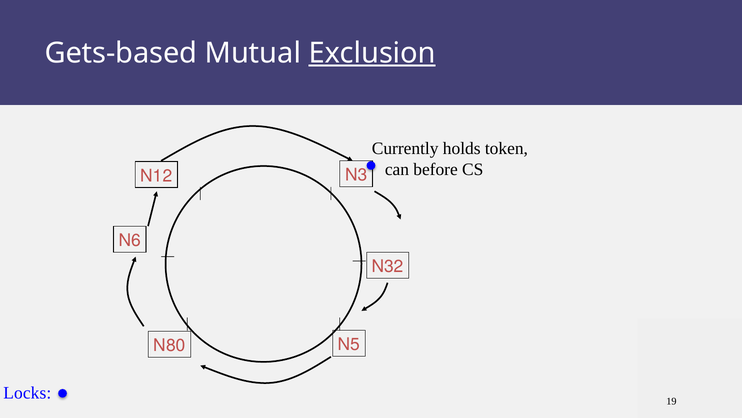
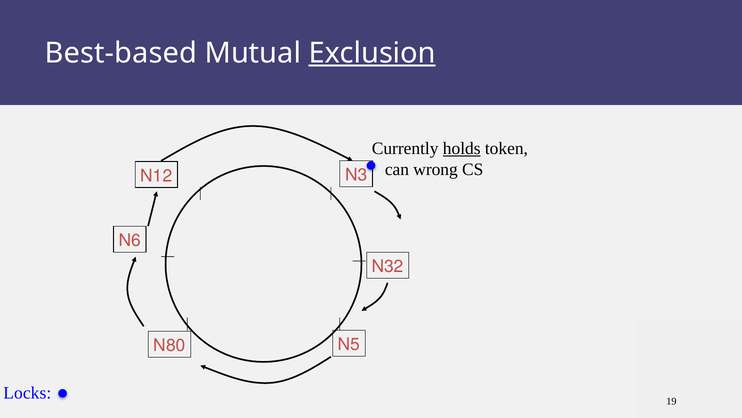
Gets-based: Gets-based -> Best-based
holds underline: none -> present
before: before -> wrong
